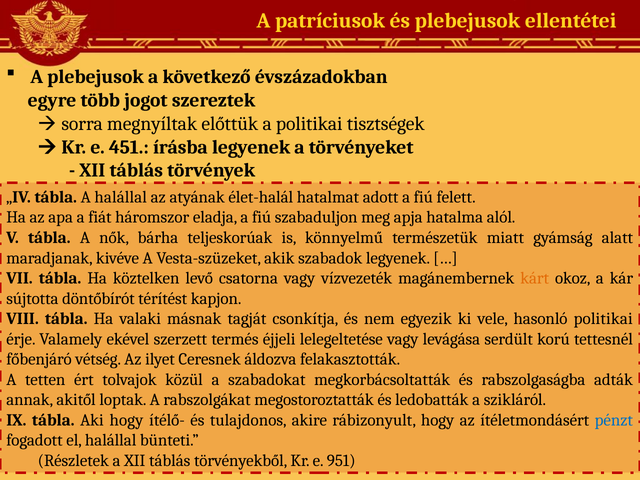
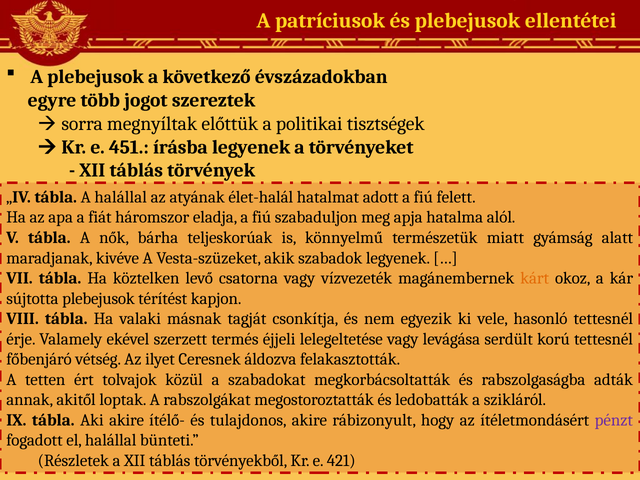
sújtotta döntőbírót: döntőbírót -> plebejusok
hasonló politikai: politikai -> tettesnél
Aki hogy: hogy -> akire
pénzt colour: blue -> purple
951: 951 -> 421
